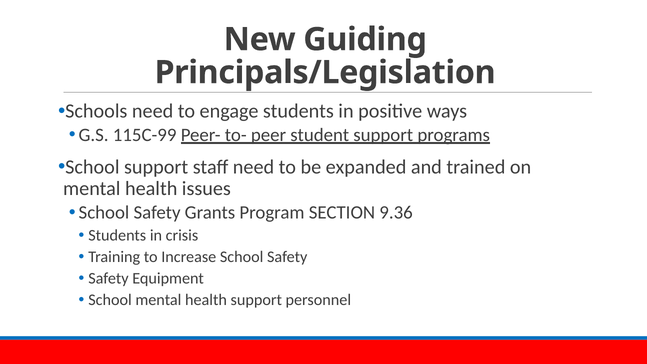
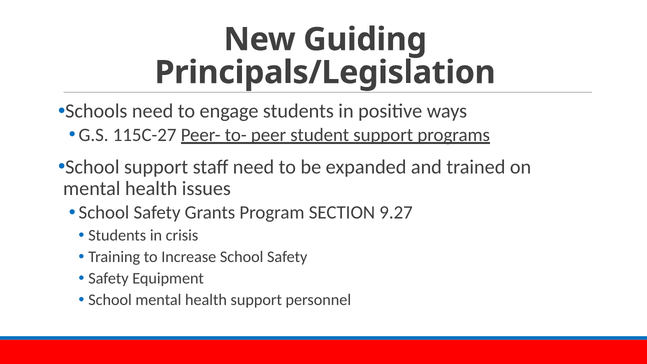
115C-99: 115C-99 -> 115C-27
9.36: 9.36 -> 9.27
